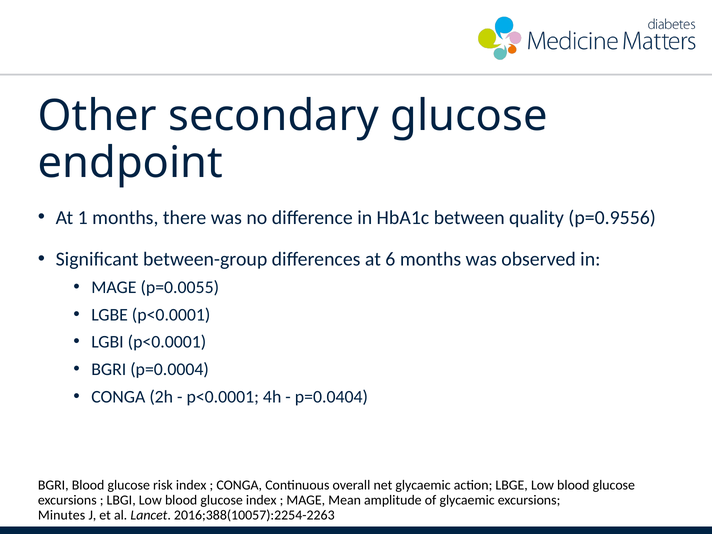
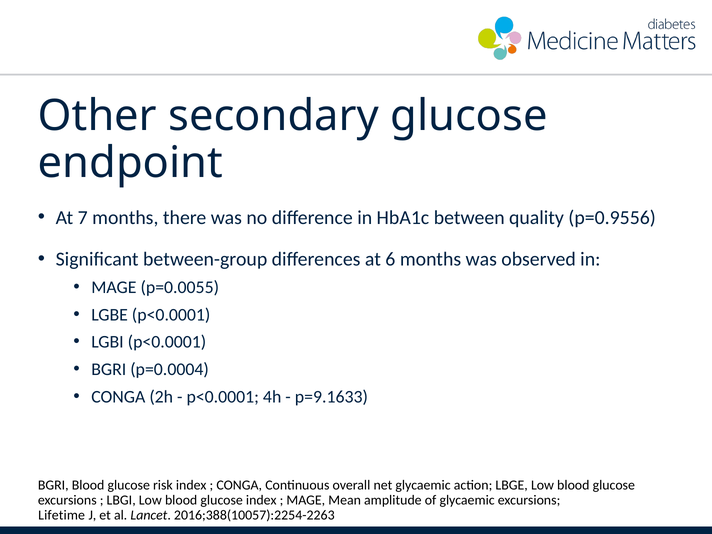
1: 1 -> 7
p=0.0404: p=0.0404 -> p=9.1633
Minutes: Minutes -> Lifetime
